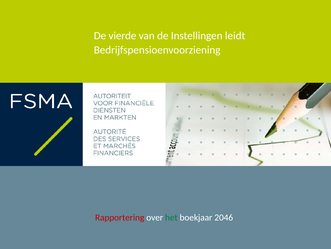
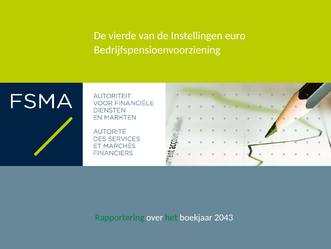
leidt: leidt -> euro
Rapportering colour: red -> green
2046: 2046 -> 2043
